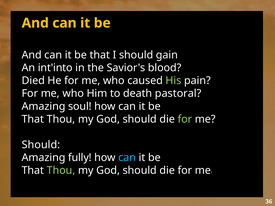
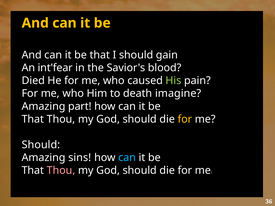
int'into: int'into -> int'fear
pastoral: pastoral -> imagine
soul: soul -> part
for at (185, 119) colour: light green -> yellow
fully: fully -> sins
Thou at (61, 171) colour: light green -> pink
